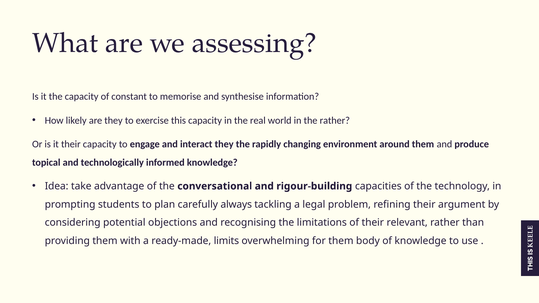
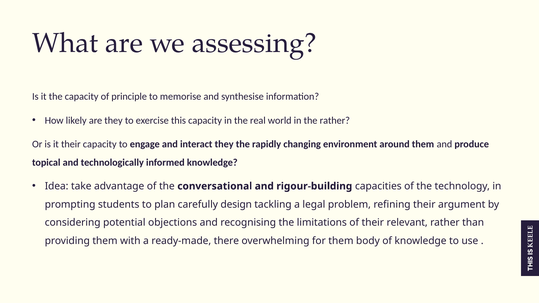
constant: constant -> principle
always: always -> design
limits: limits -> there
